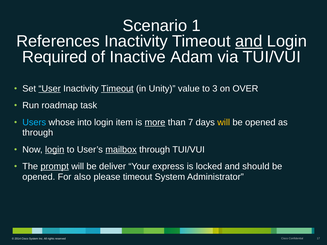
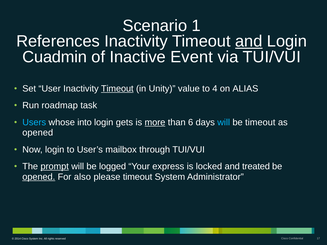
Required: Required -> Cuadmin
Adam: Adam -> Event
User underline: present -> none
3: 3 -> 4
OVER: OVER -> ALIAS
item: item -> gets
7: 7 -> 6
will at (224, 122) colour: yellow -> light blue
opened at (260, 122): opened -> timeout
through at (38, 133): through -> opened
login at (55, 150) underline: present -> none
mailbox underline: present -> none
deliver: deliver -> logged
should: should -> treated
opened at (39, 177) underline: none -> present
